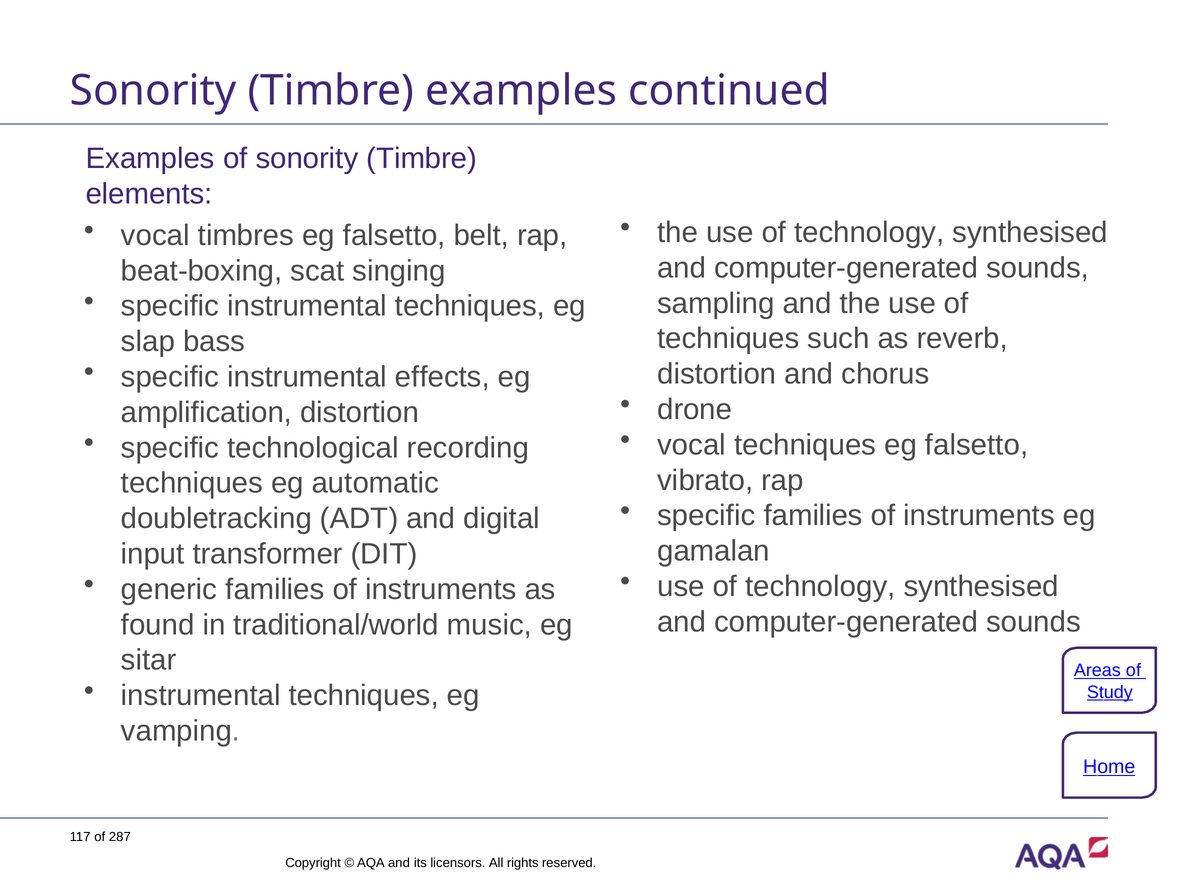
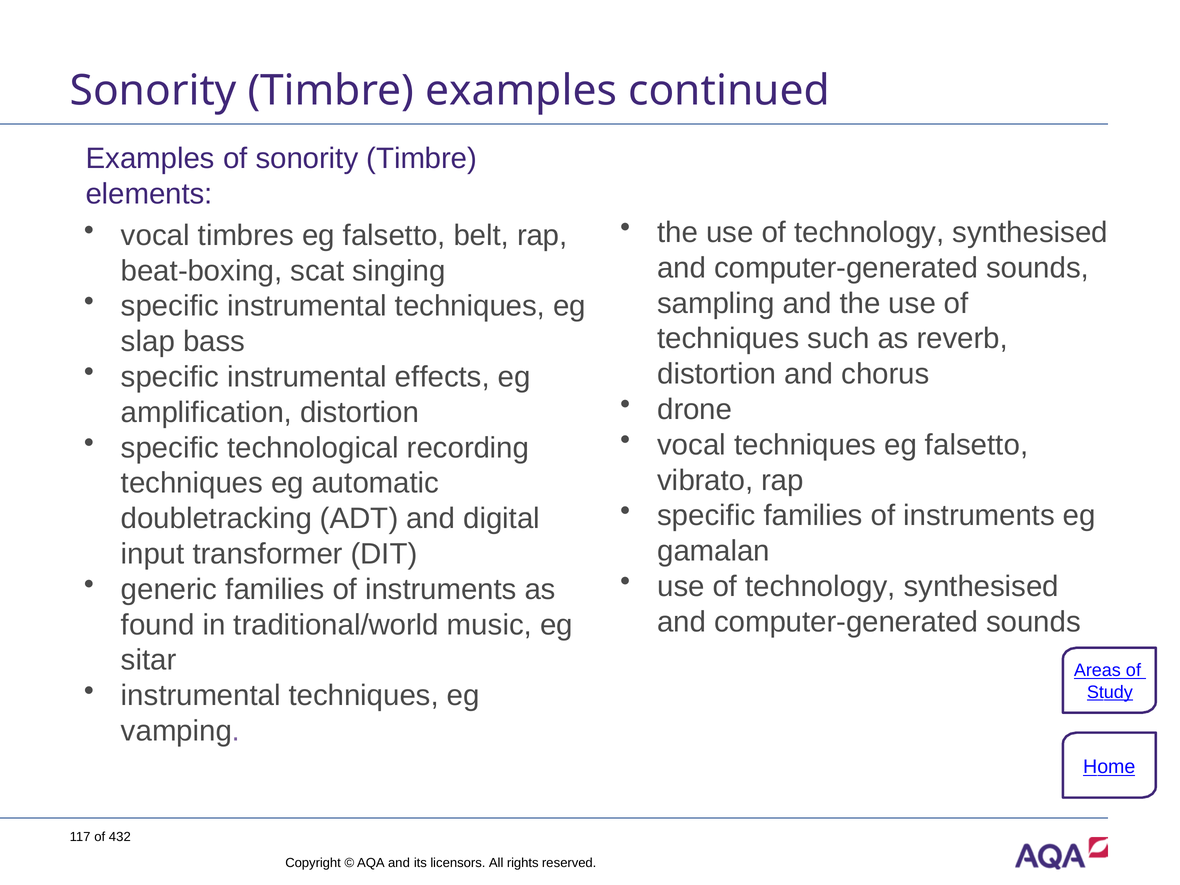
287: 287 -> 432
